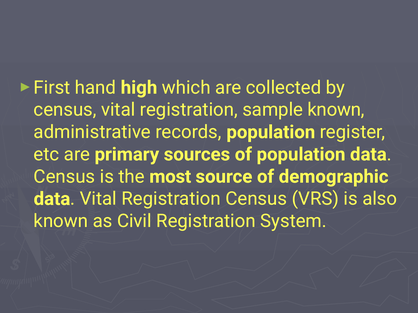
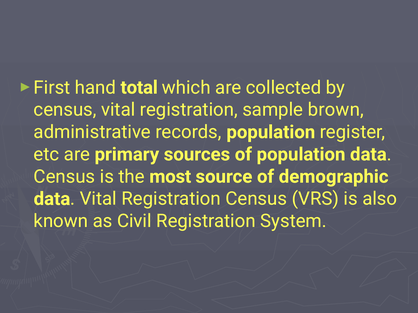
high: high -> total
sample known: known -> brown
